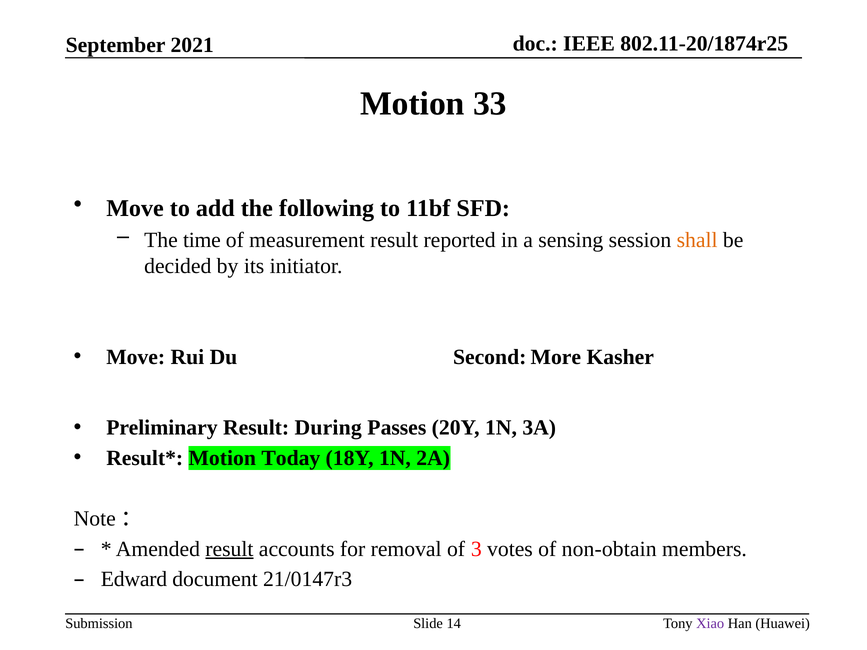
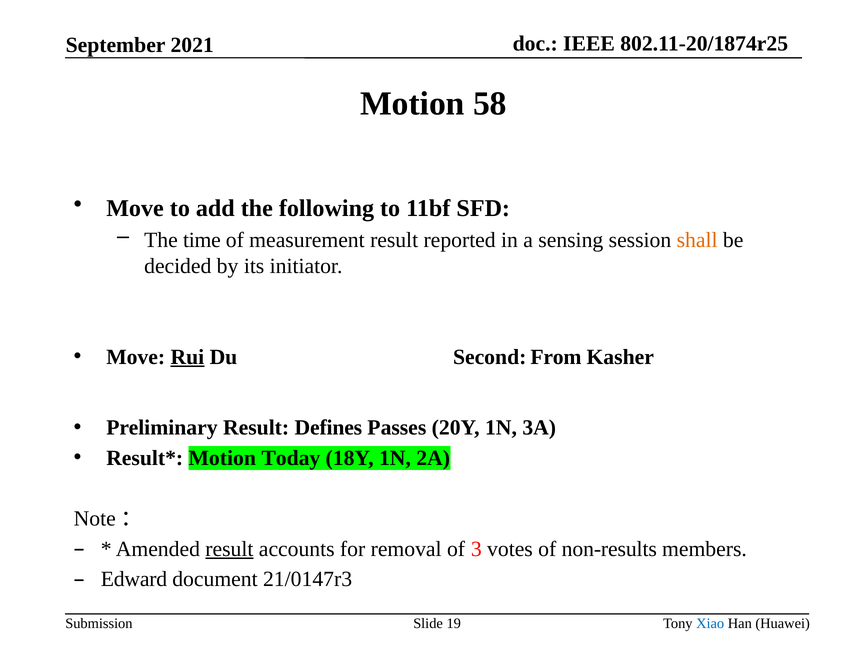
33: 33 -> 58
Rui underline: none -> present
More: More -> From
During: During -> Defines
non-obtain: non-obtain -> non-results
14: 14 -> 19
Xiao colour: purple -> blue
